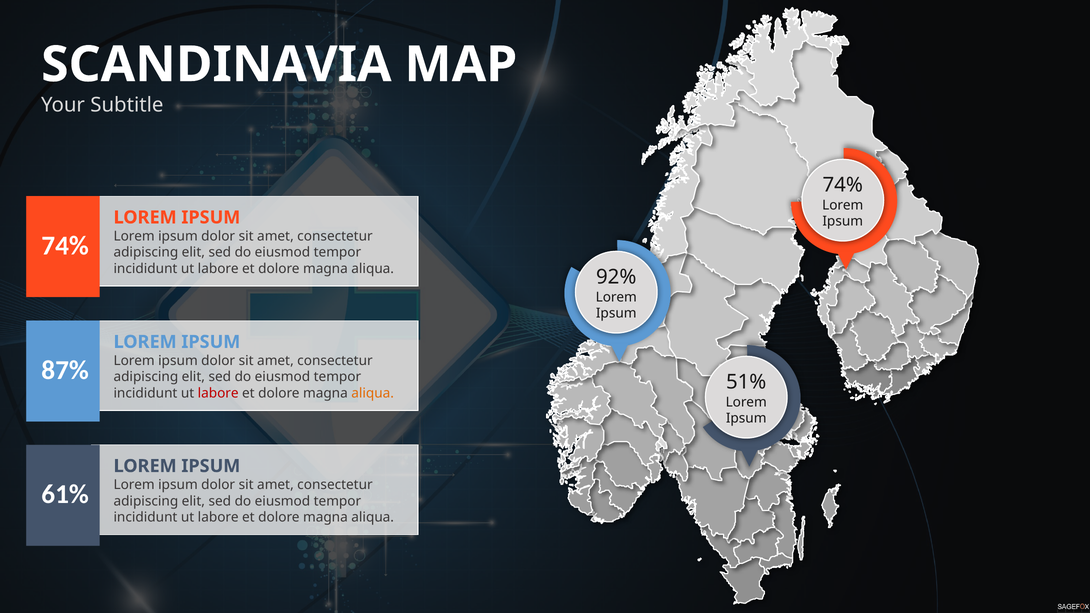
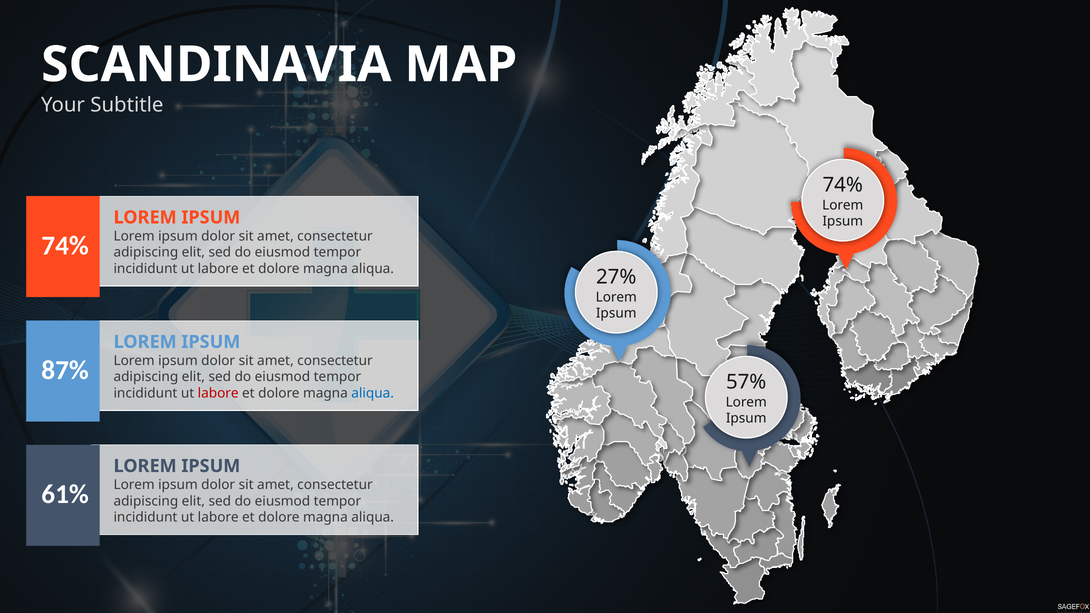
92%: 92% -> 27%
51%: 51% -> 57%
aliqua at (373, 393) colour: orange -> blue
